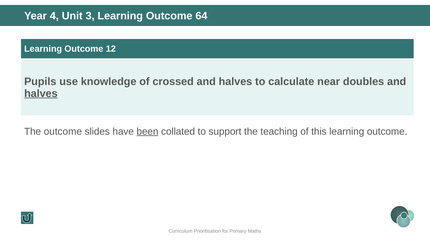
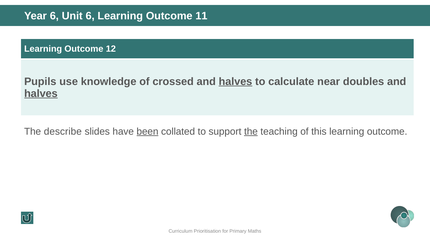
Year 4: 4 -> 6
Unit 3: 3 -> 6
64: 64 -> 11
halves at (235, 81) underline: none -> present
The outcome: outcome -> describe
the at (251, 131) underline: none -> present
